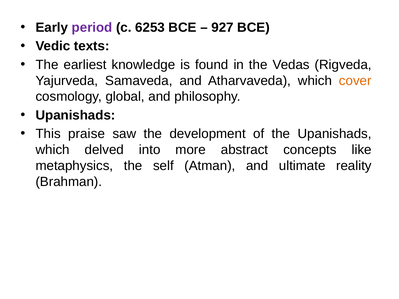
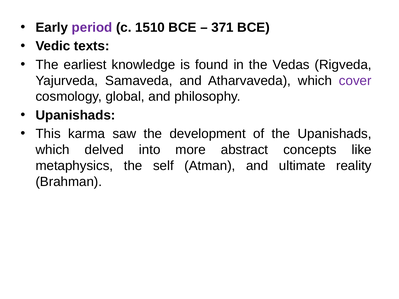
6253: 6253 -> 1510
927: 927 -> 371
cover colour: orange -> purple
praise: praise -> karma
